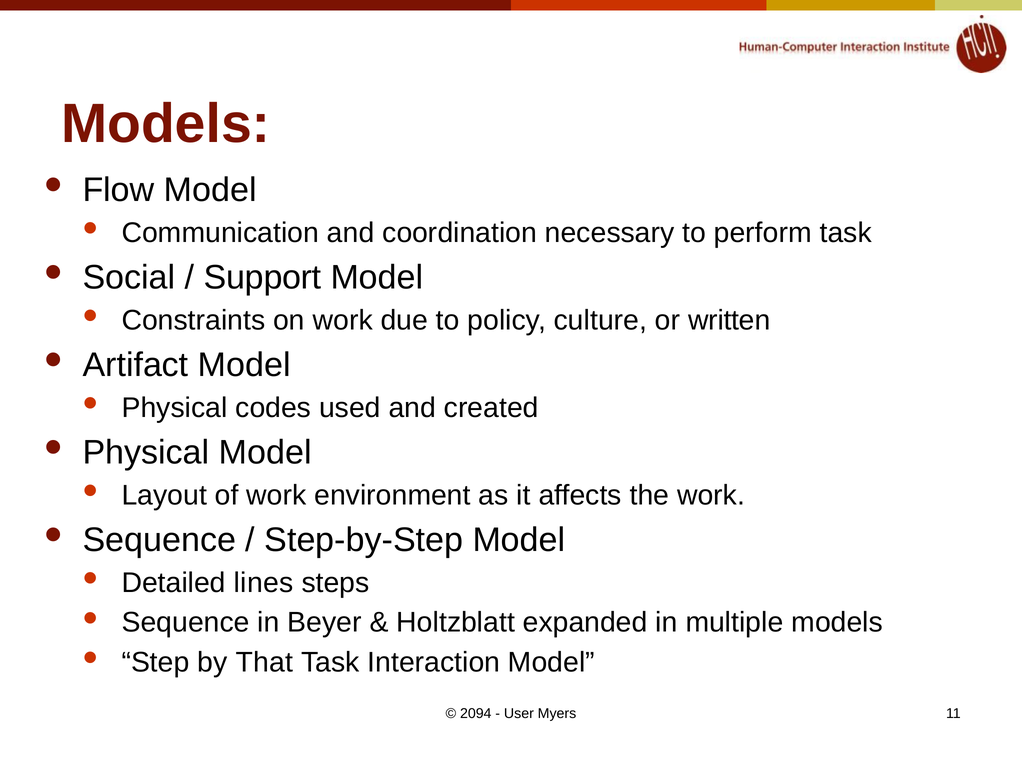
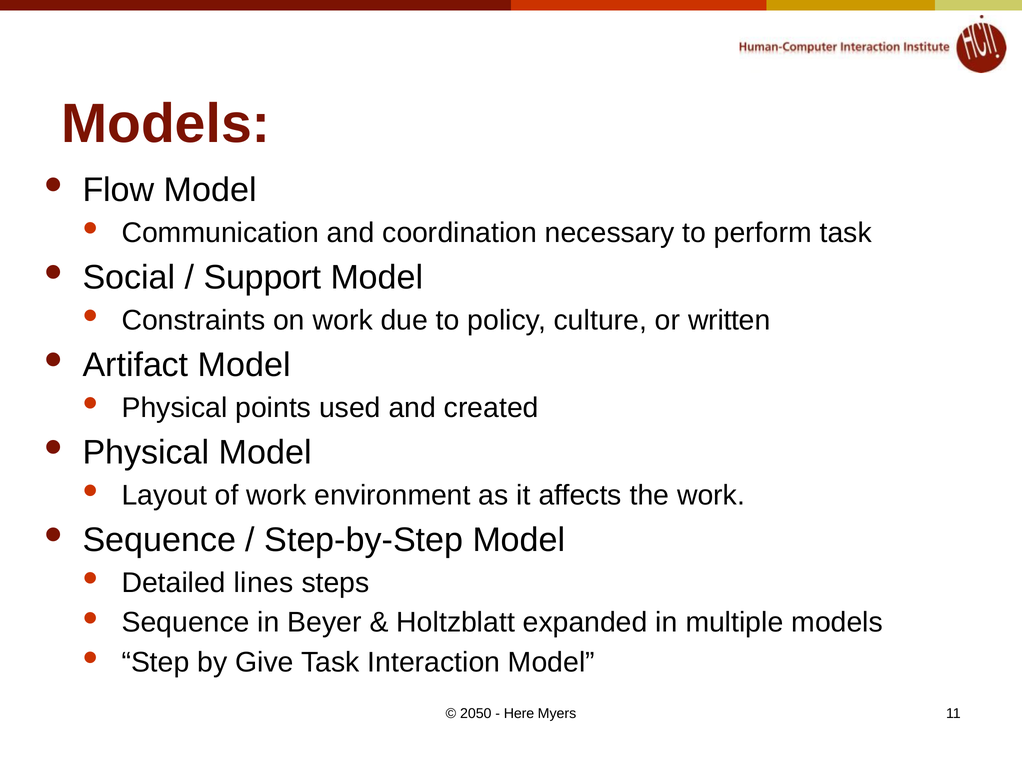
codes: codes -> points
That: That -> Give
2094: 2094 -> 2050
User: User -> Here
